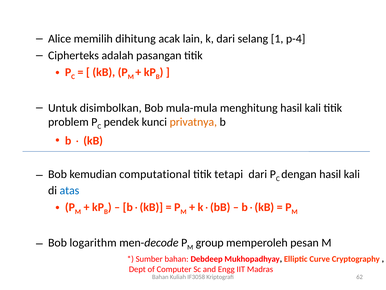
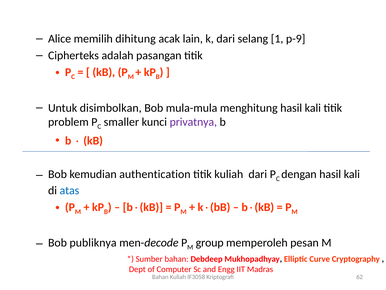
p-4: p-4 -> p-9
pendek: pendek -> smaller
privatnya colour: orange -> purple
computational: computational -> authentication
titik tetapi: tetapi -> kuliah
logarithm: logarithm -> publiknya
